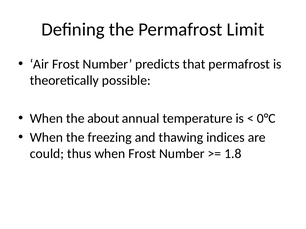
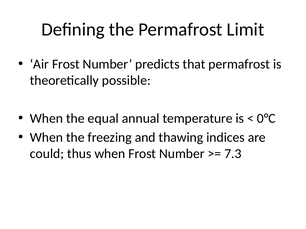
about: about -> equal
1.8: 1.8 -> 7.3
